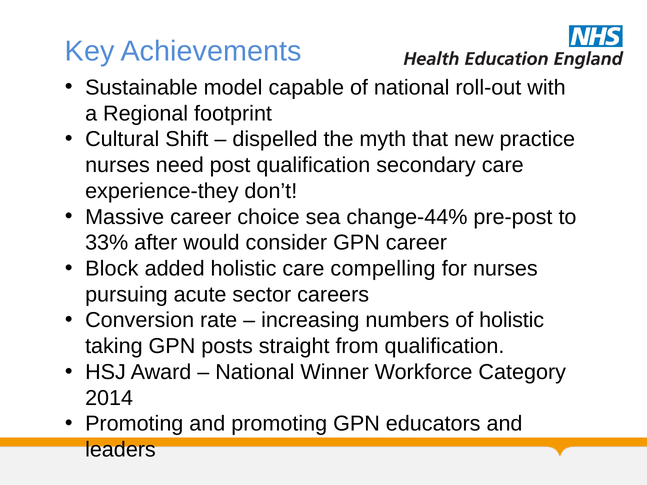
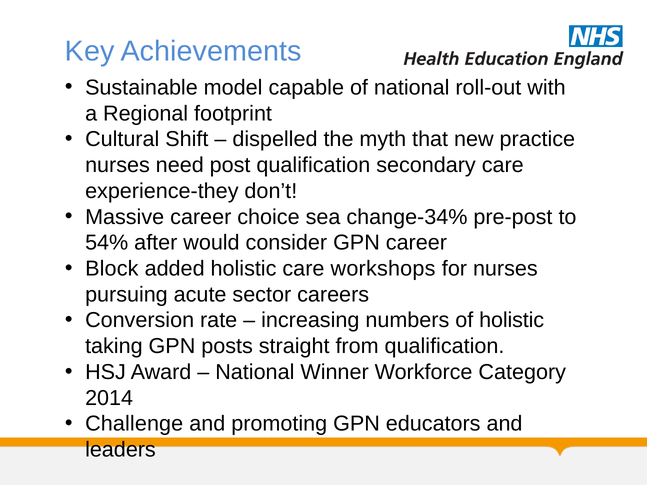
change-44%: change-44% -> change-34%
33%: 33% -> 54%
compelling: compelling -> workshops
Promoting at (134, 424): Promoting -> Challenge
